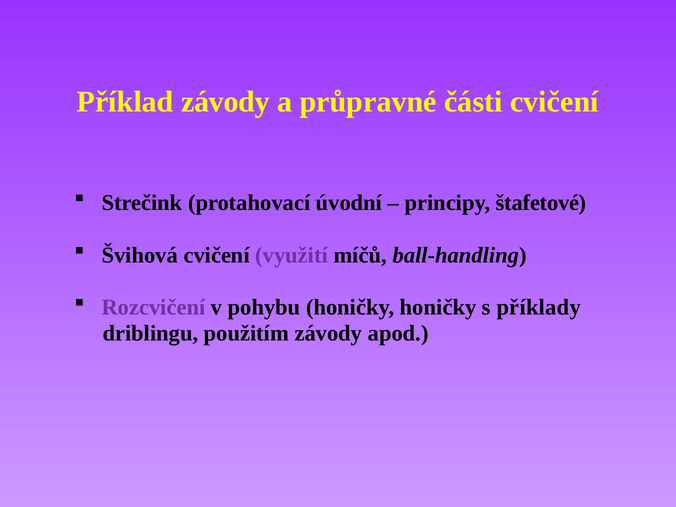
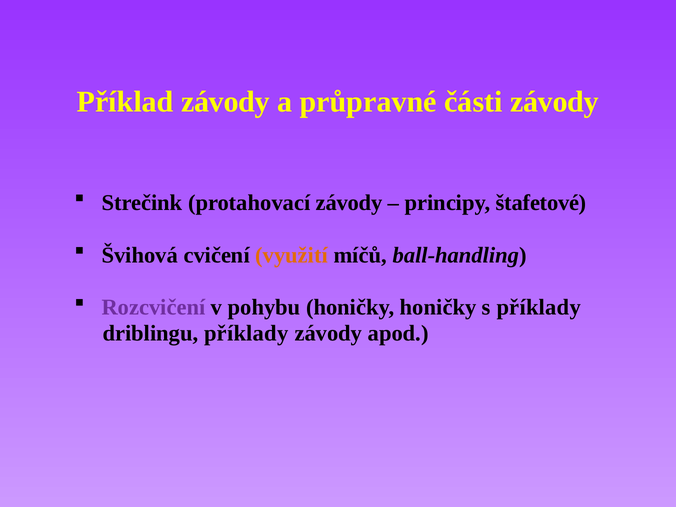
části cvičení: cvičení -> závody
protahovací úvodní: úvodní -> závody
využití colour: purple -> orange
driblingu použitím: použitím -> příklady
